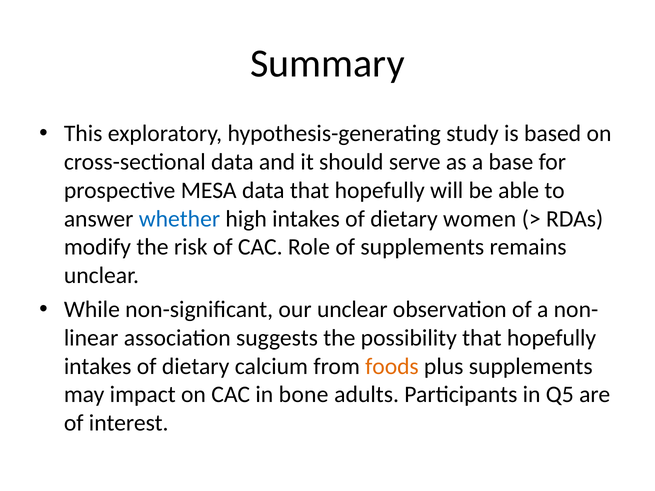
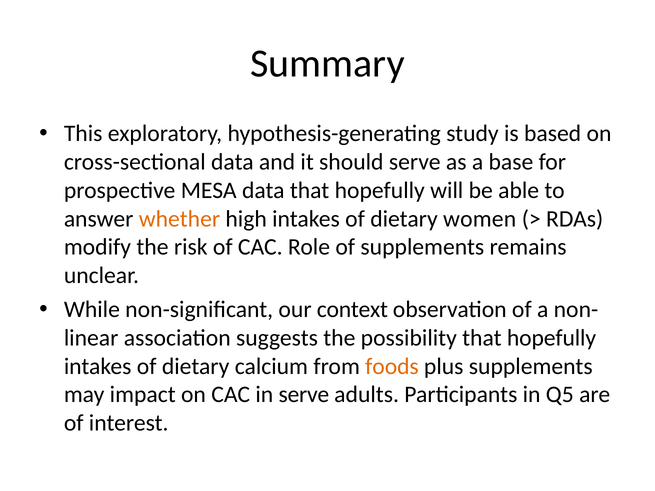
whether colour: blue -> orange
our unclear: unclear -> context
in bone: bone -> serve
